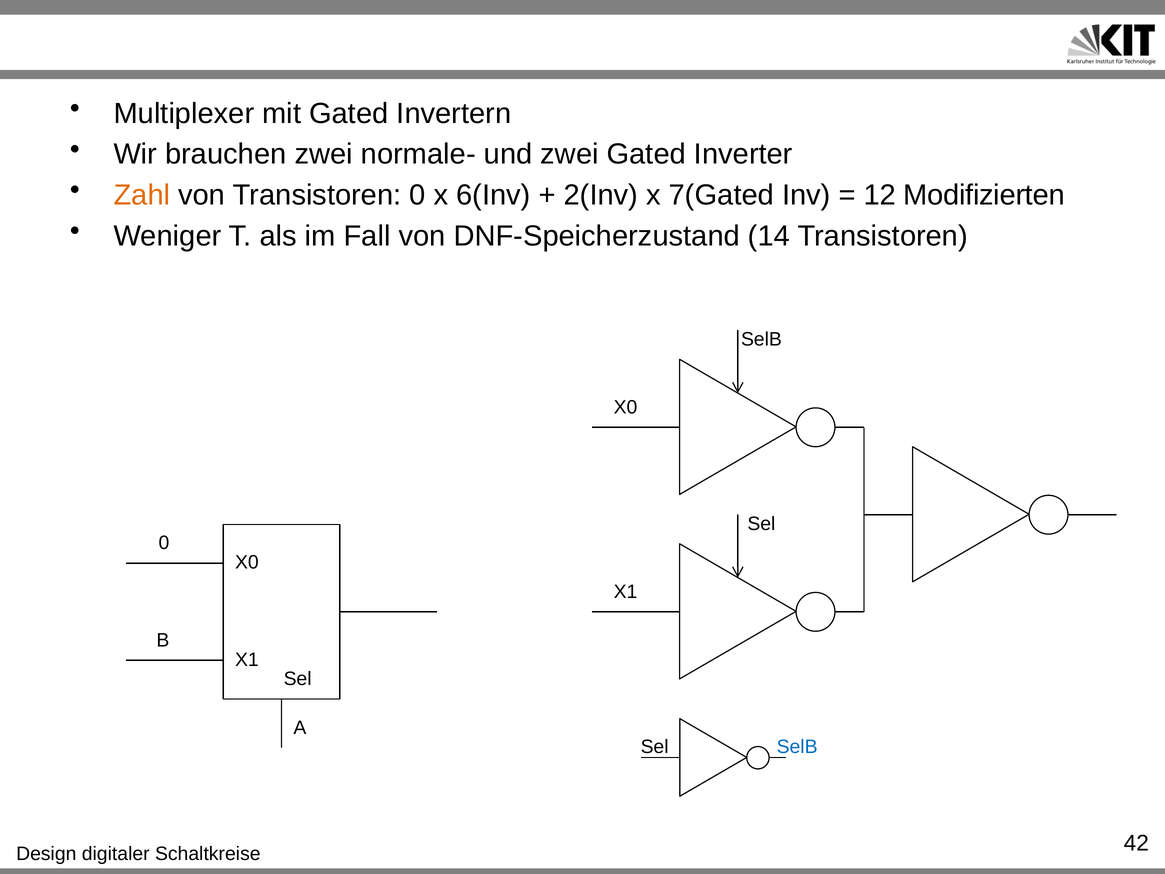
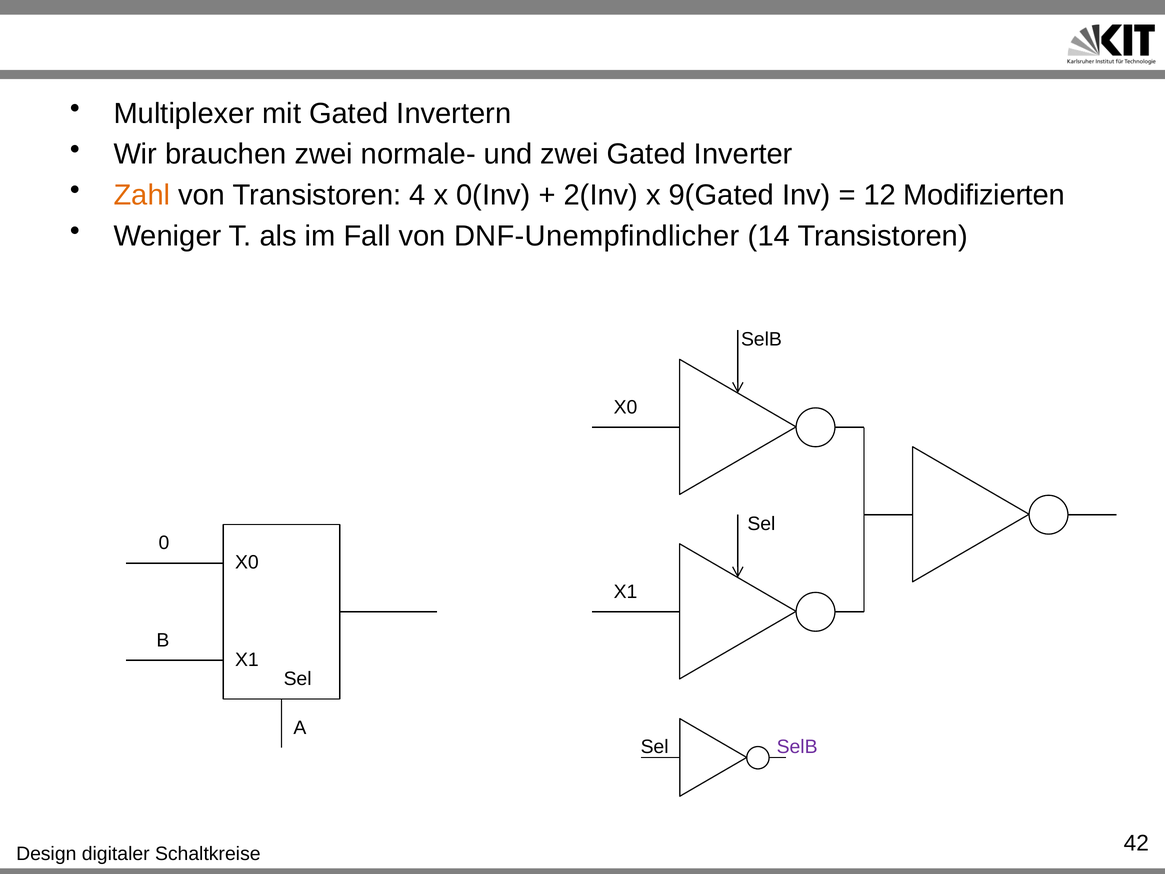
Transistoren 0: 0 -> 4
6(Inv: 6(Inv -> 0(Inv
7(Gated: 7(Gated -> 9(Gated
DNF-Speicherzustand: DNF-Speicherzustand -> DNF-Unempfindlicher
SelB at (797, 747) colour: blue -> purple
